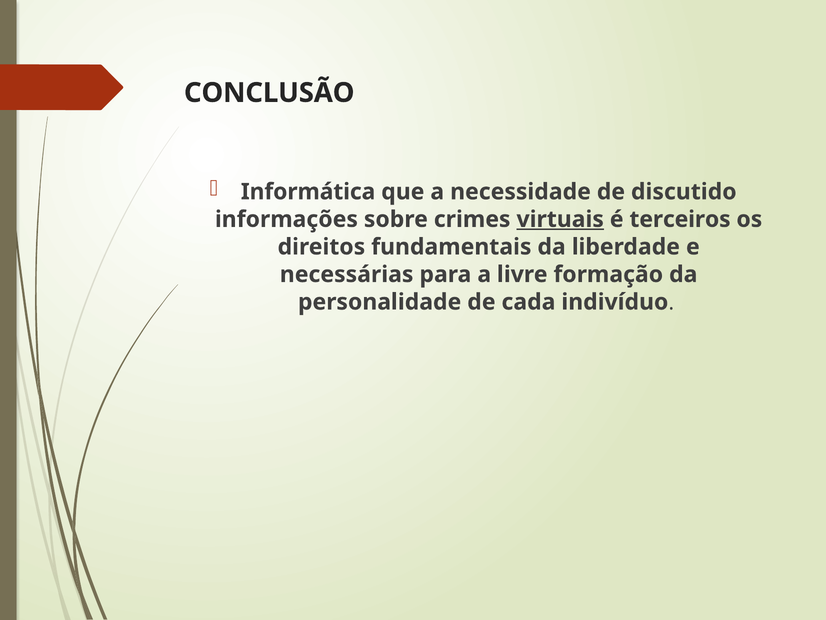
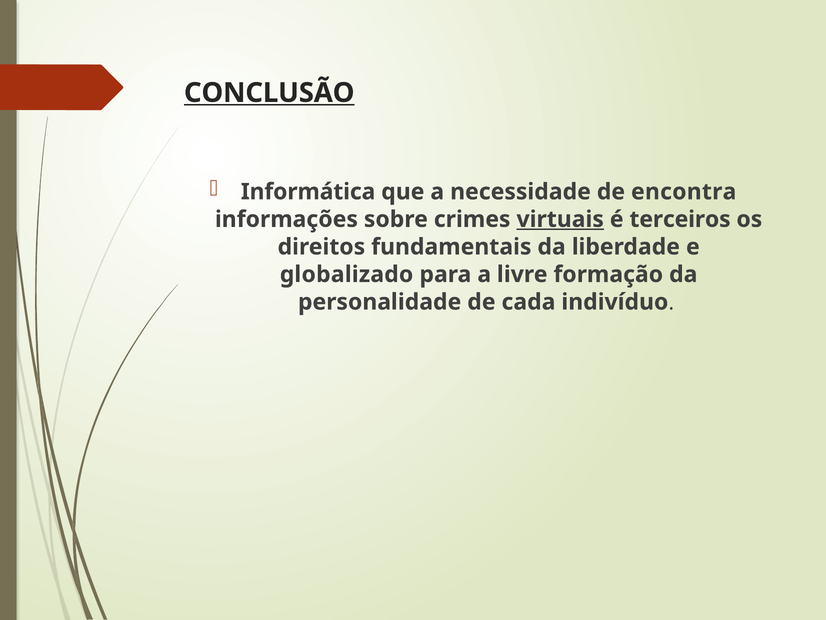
CONCLUSÃO underline: none -> present
discutido: discutido -> encontra
necessárias: necessárias -> globalizado
